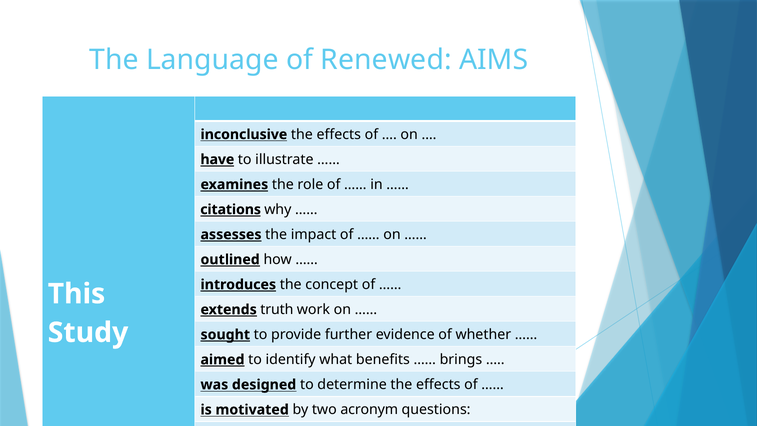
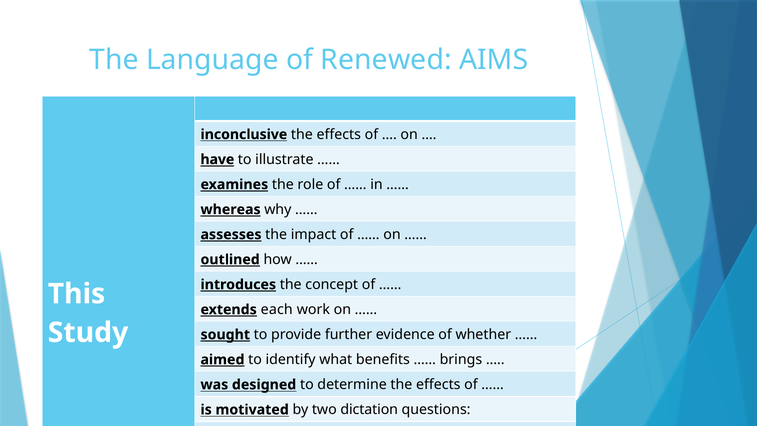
citations: citations -> whereas
truth: truth -> each
acronym: acronym -> dictation
